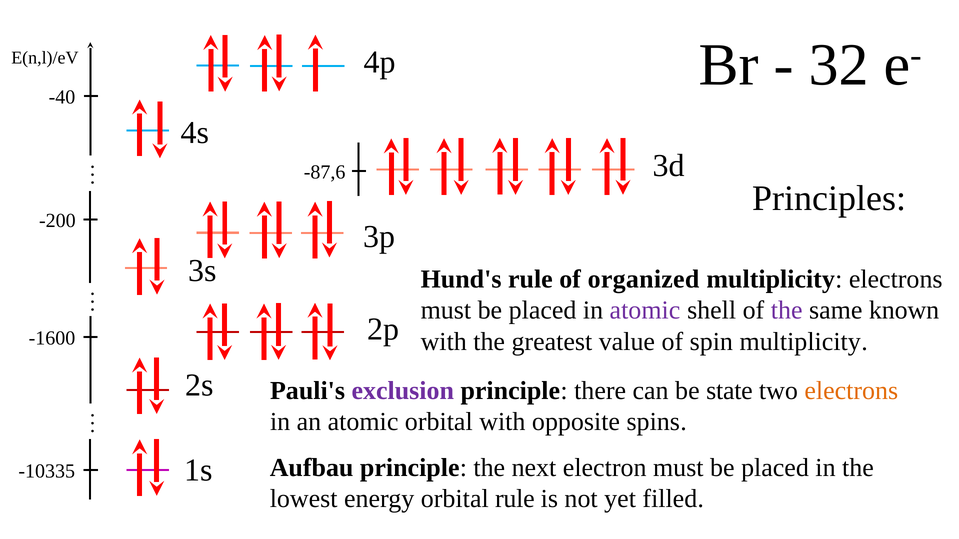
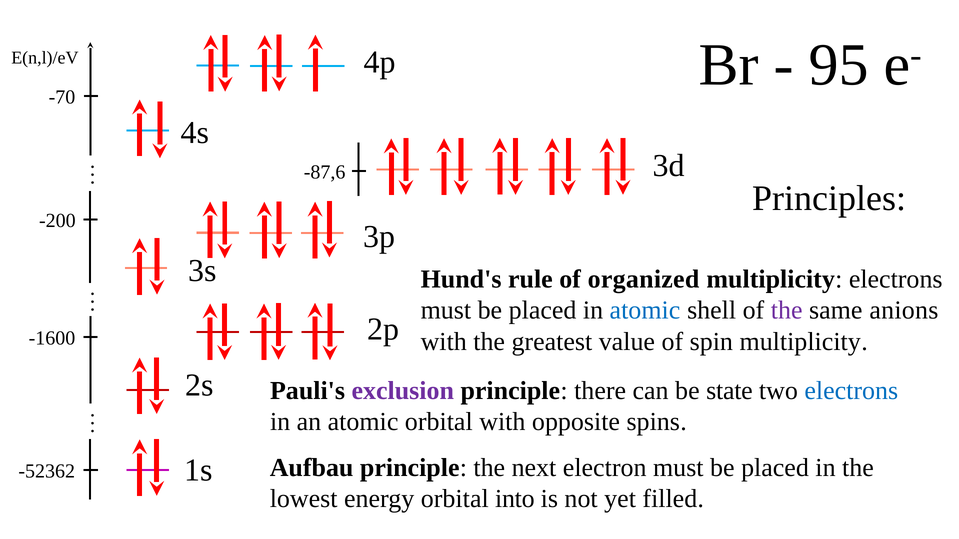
32: 32 -> 95
-40: -40 -> -70
atomic at (645, 311) colour: purple -> blue
known: known -> anions
electrons at (851, 391) colour: orange -> blue
-10335: -10335 -> -52362
orbital rule: rule -> into
